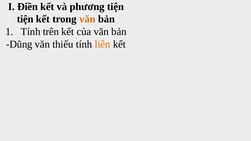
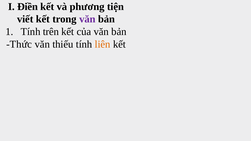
tiện at (25, 19): tiện -> viết
văn at (87, 19) colour: orange -> purple
Dũng: Dũng -> Thức
